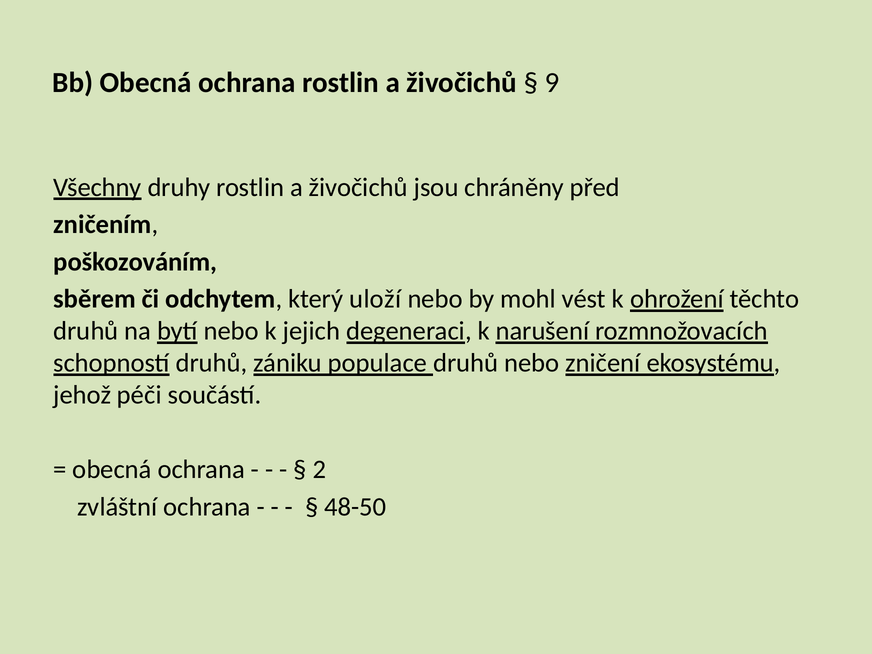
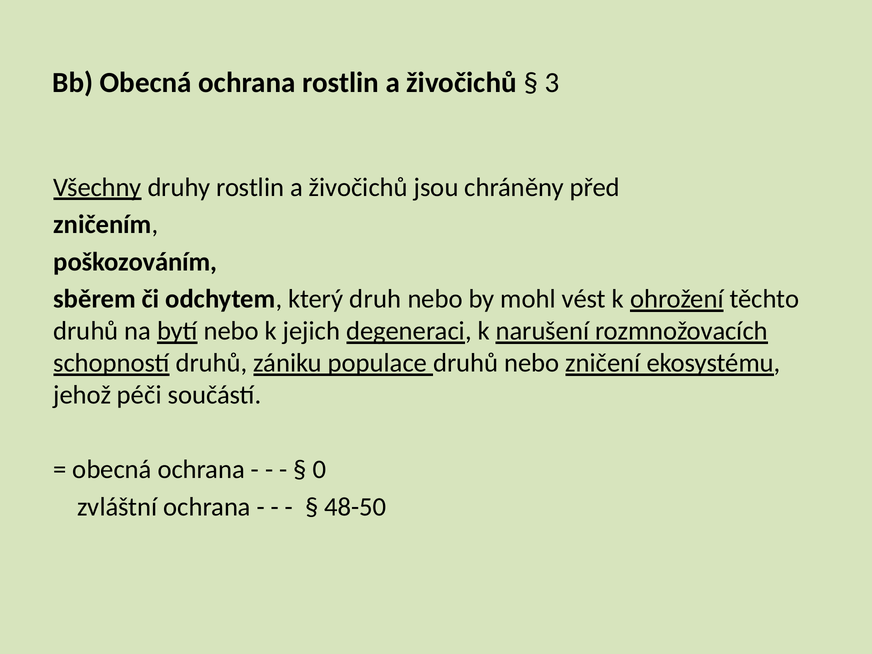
9: 9 -> 3
uloží: uloží -> druh
2: 2 -> 0
